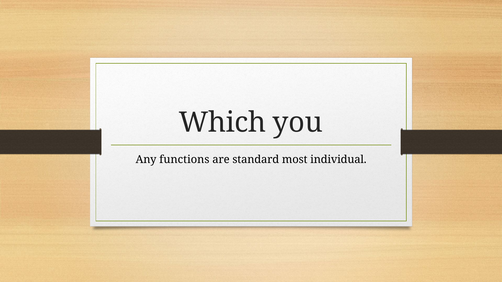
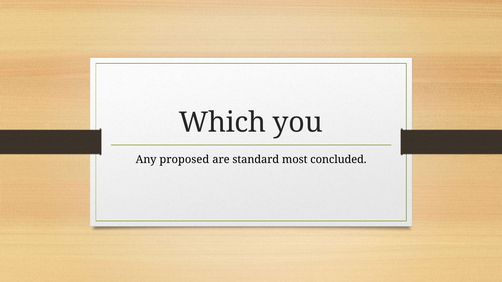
functions: functions -> proposed
individual: individual -> concluded
